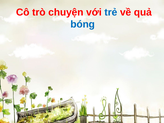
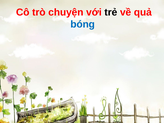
trẻ colour: blue -> black
